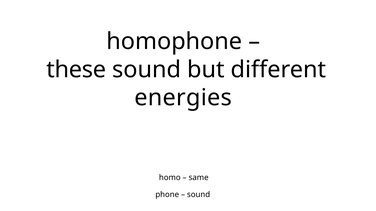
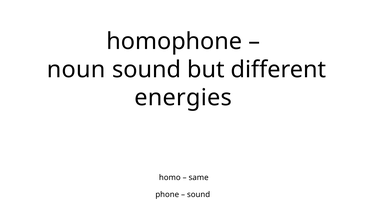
these: these -> noun
